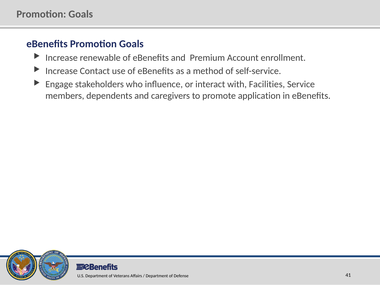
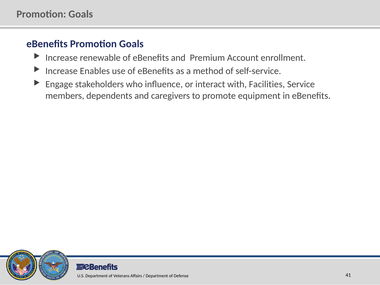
Contact: Contact -> Enables
application: application -> equipment
